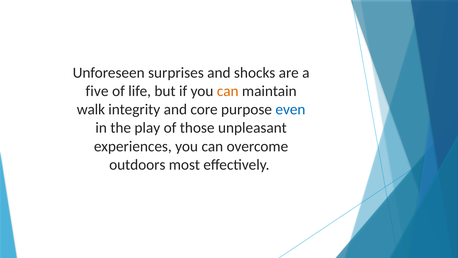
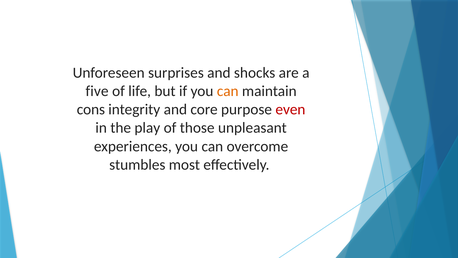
walk: walk -> cons
even colour: blue -> red
outdoors: outdoors -> stumbles
